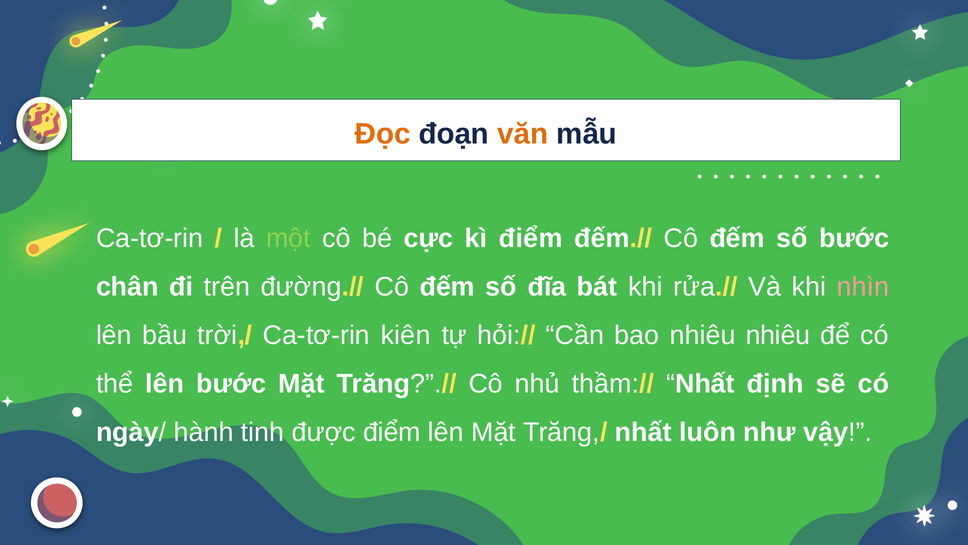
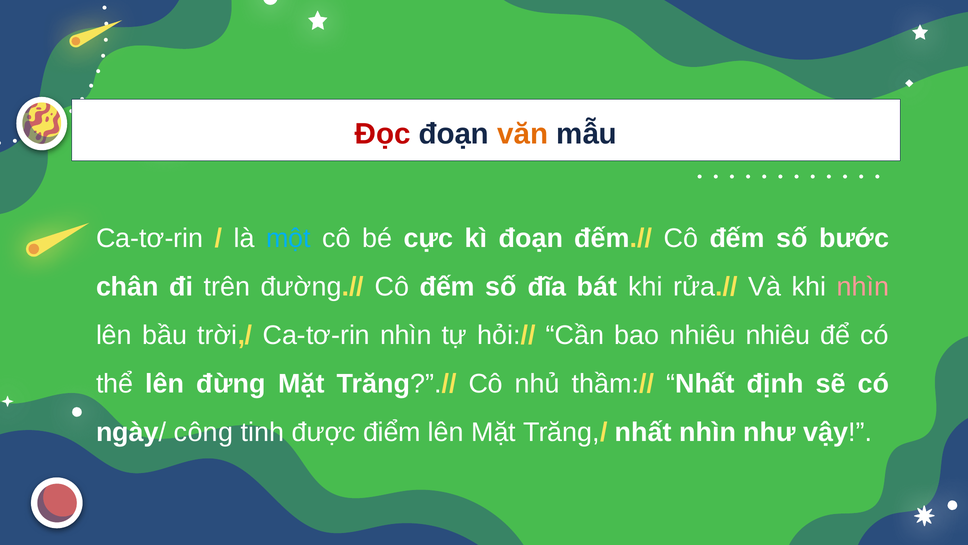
Đọc colour: orange -> red
một colour: light green -> light blue
kì điểm: điểm -> đoạn
Ca-tơ-rin kiên: kiên -> nhìn
lên bước: bước -> đừng
hành: hành -> công
nhất luôn: luôn -> nhìn
